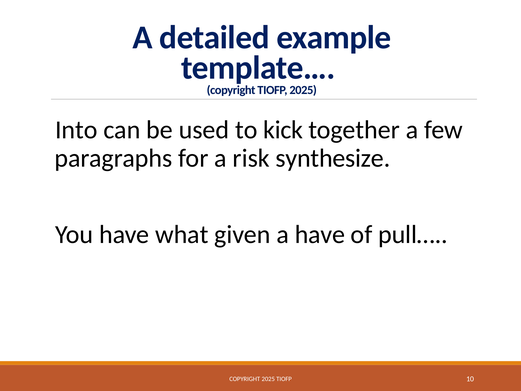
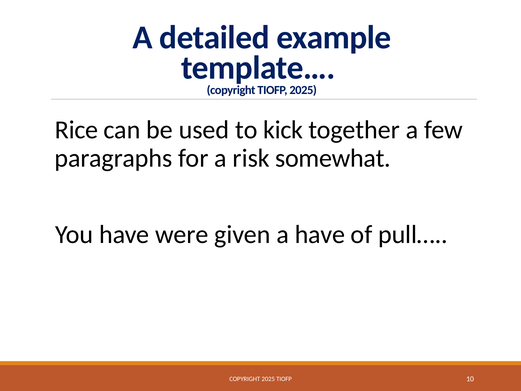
Into: Into -> Rice
synthesize: synthesize -> somewhat
what: what -> were
